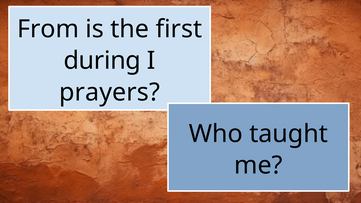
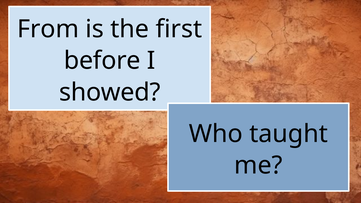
during: during -> before
prayers: prayers -> showed
